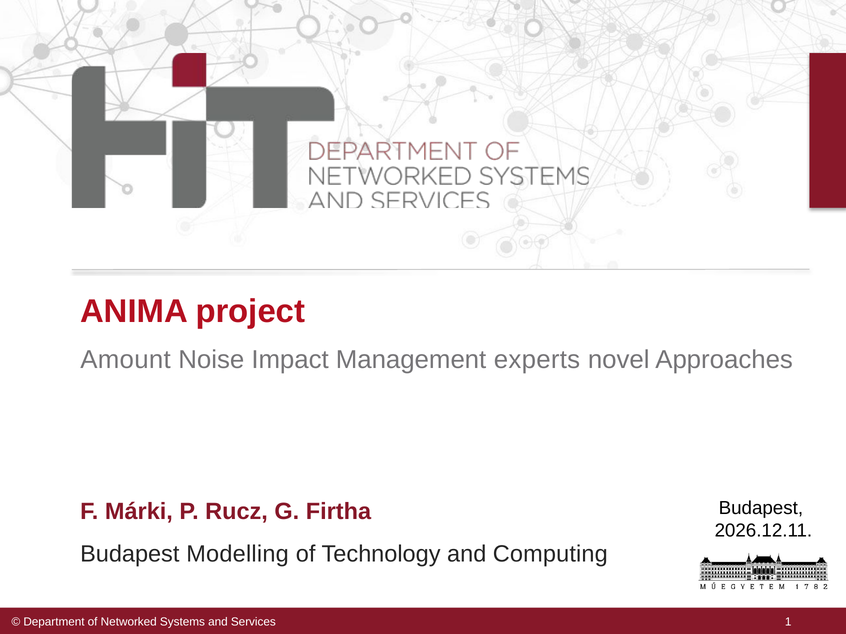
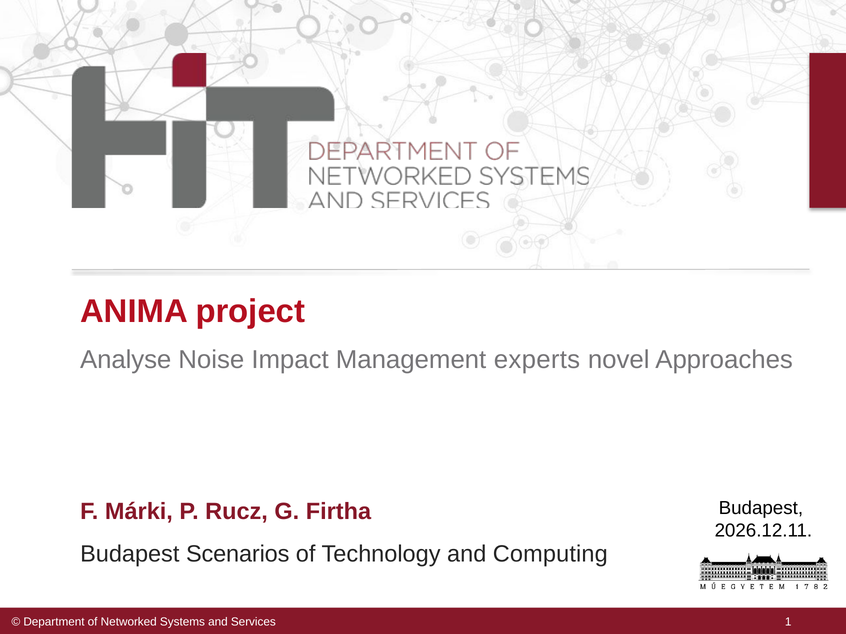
Amount: Amount -> Analyse
Modelling: Modelling -> Scenarios
